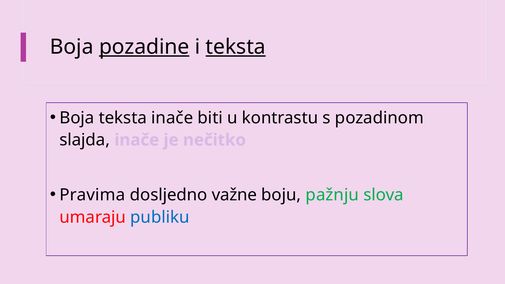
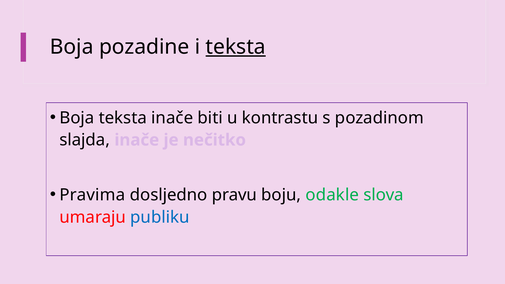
pozadine underline: present -> none
važne: važne -> pravu
pažnju: pažnju -> odakle
